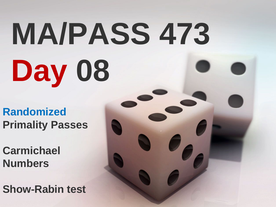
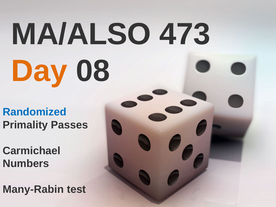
MA/PASS: MA/PASS -> MA/ALSO
Day colour: red -> orange
Show-Rabin: Show-Rabin -> Many-Rabin
